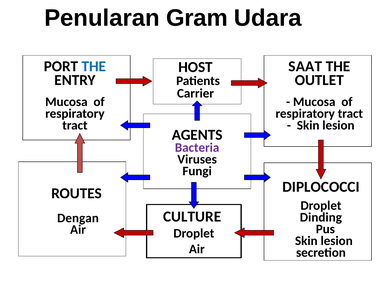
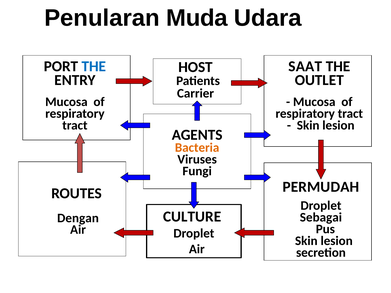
Gram: Gram -> Muda
Bacteria colour: purple -> orange
DIPLOCOCCI: DIPLOCOCCI -> PERMUDAH
Dinding: Dinding -> Sebagai
